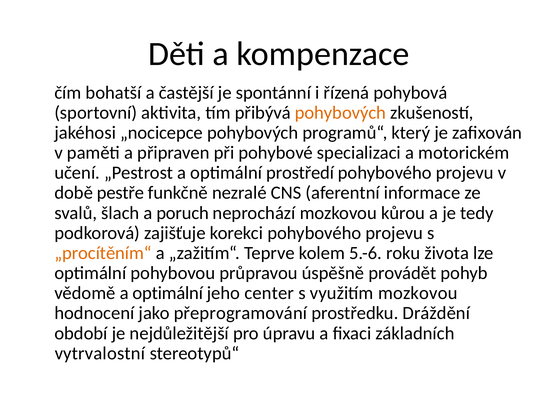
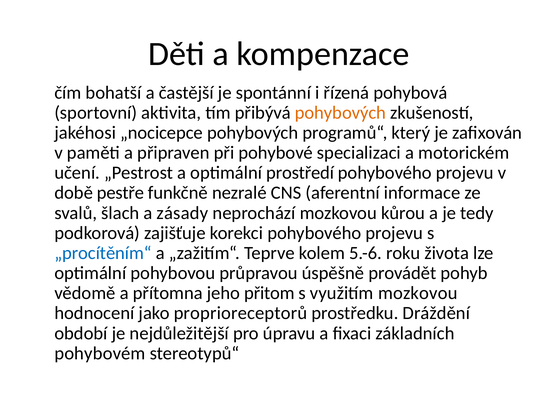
poruch: poruch -> zásady
„procítěním“ colour: orange -> blue
vědomě a optimální: optimální -> přítomna
center: center -> přitom
přeprogramování: přeprogramování -> proprioreceptorů
vytrvalostní: vytrvalostní -> pohybovém
